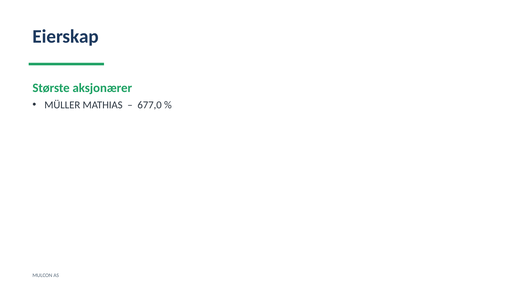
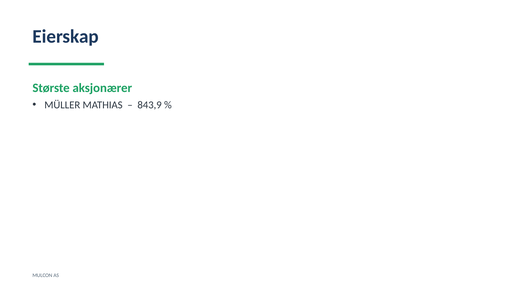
677,0: 677,0 -> 843,9
